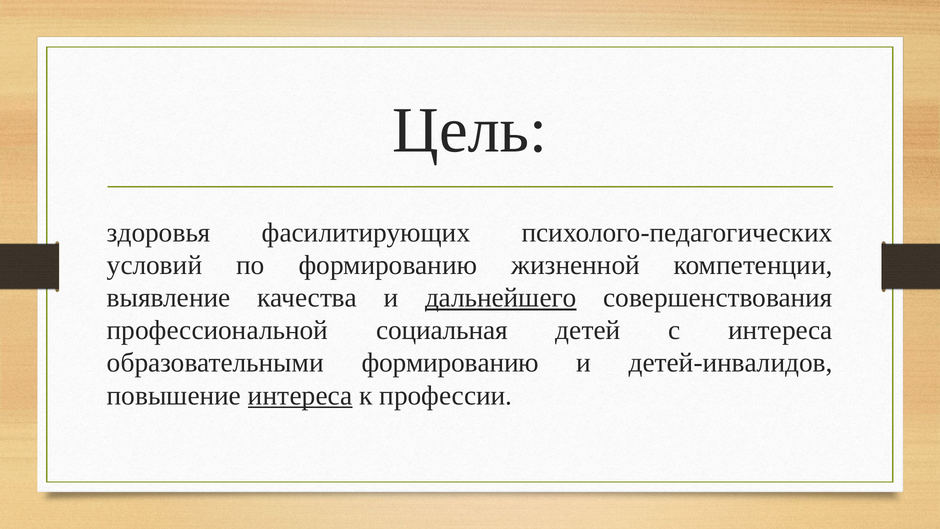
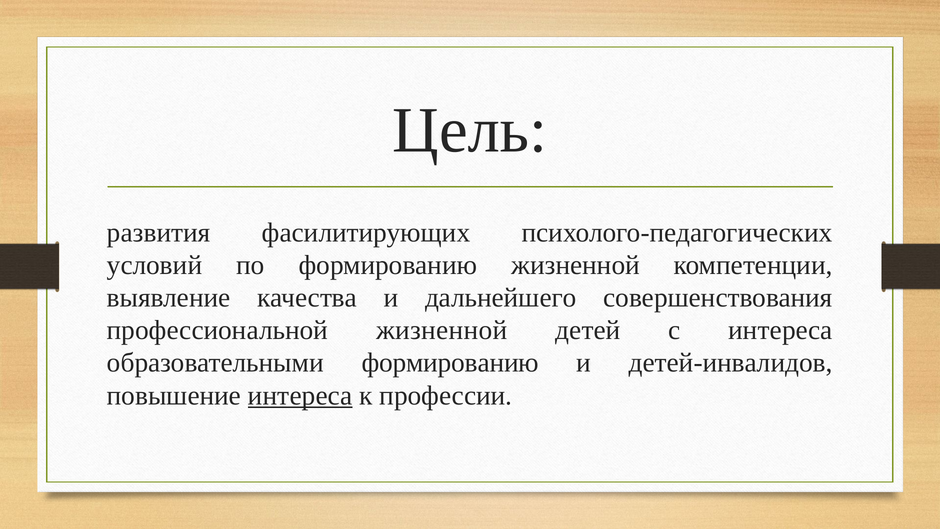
здоровья: здоровья -> развития
дальнейшего underline: present -> none
профессиональной социальная: социальная -> жизненной
